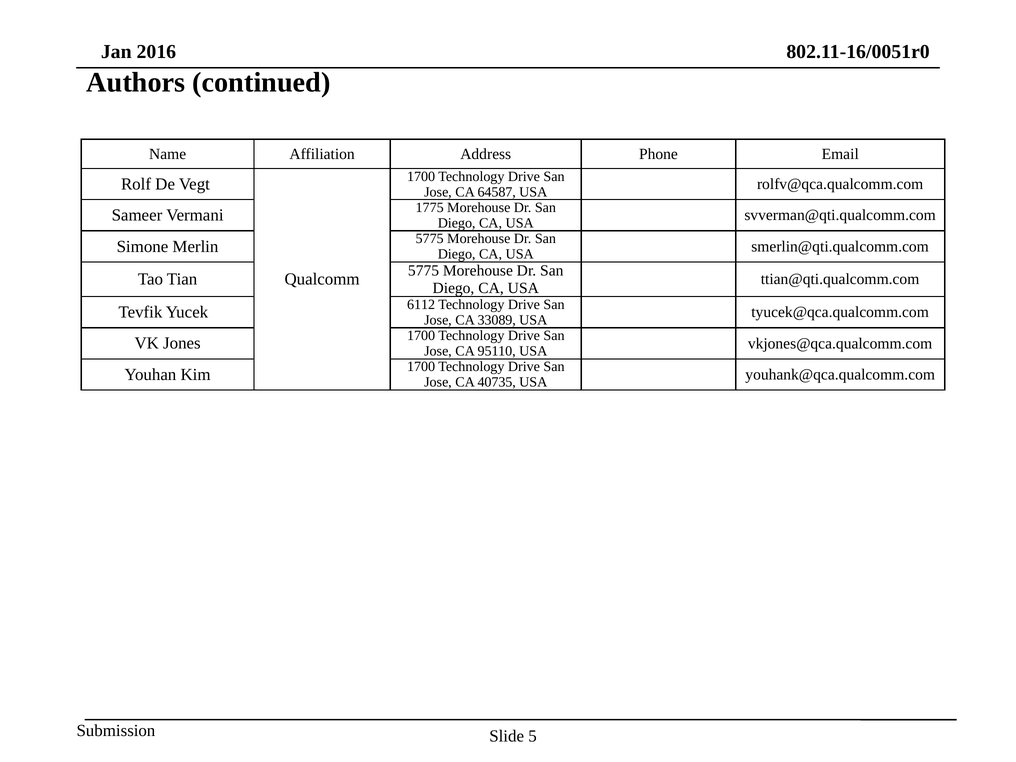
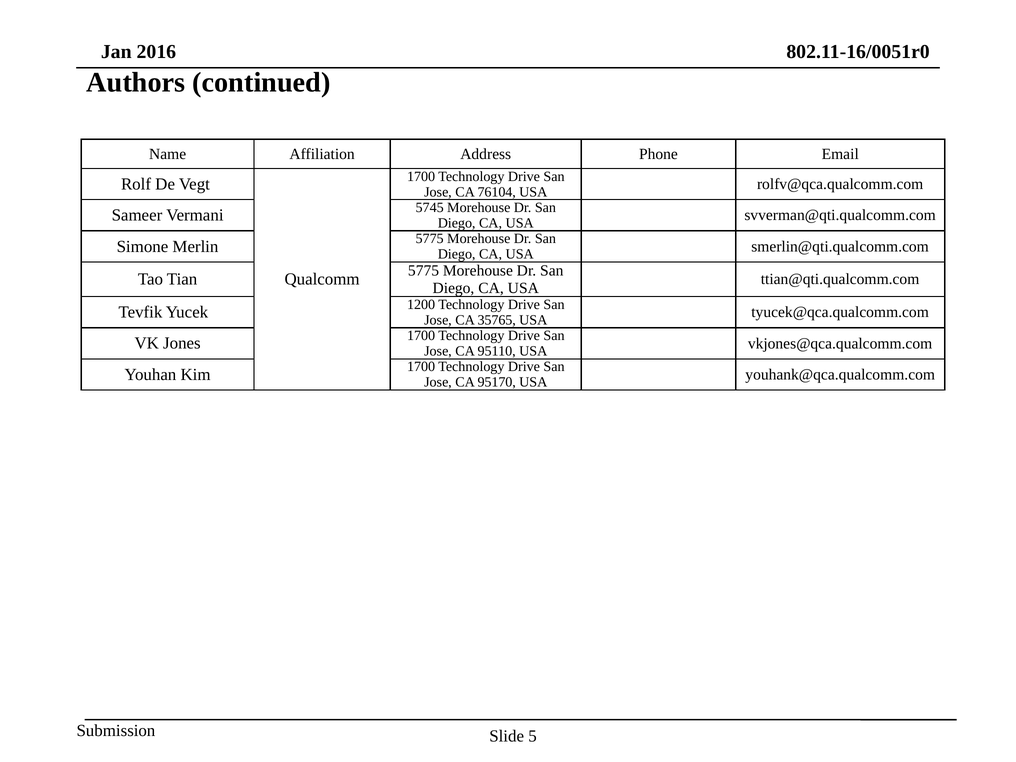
64587: 64587 -> 76104
1775: 1775 -> 5745
6112: 6112 -> 1200
33089: 33089 -> 35765
40735: 40735 -> 95170
